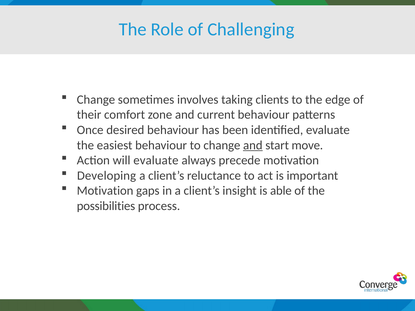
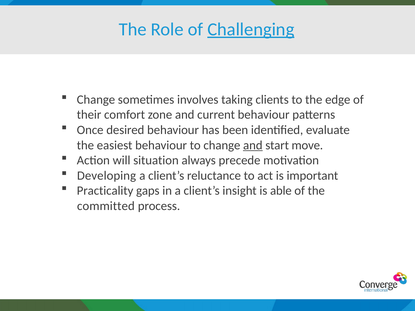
Challenging underline: none -> present
will evaluate: evaluate -> situation
Motivation at (105, 191): Motivation -> Practicality
possibilities: possibilities -> committed
